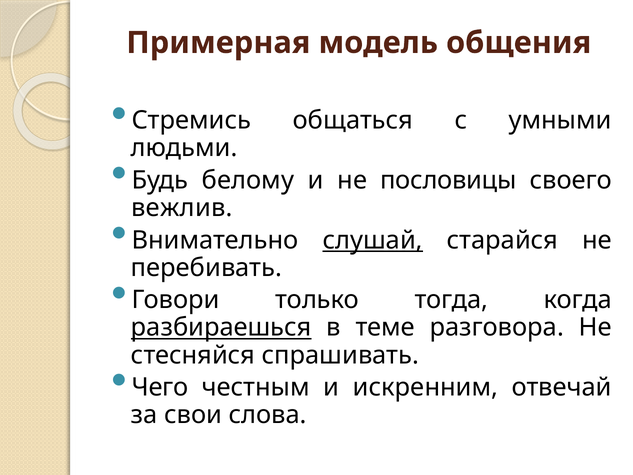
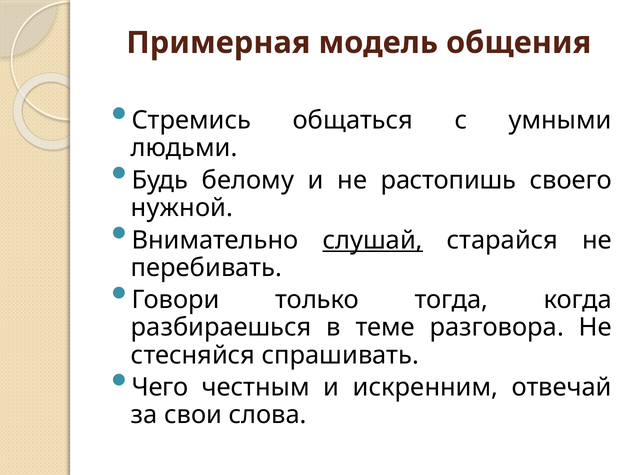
пословицы: пословицы -> растопишь
вежлив: вежлив -> нужной
разбираешься underline: present -> none
